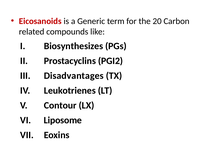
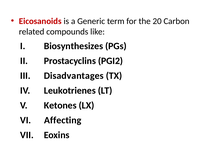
Contour: Contour -> Ketones
Liposome: Liposome -> Affecting
